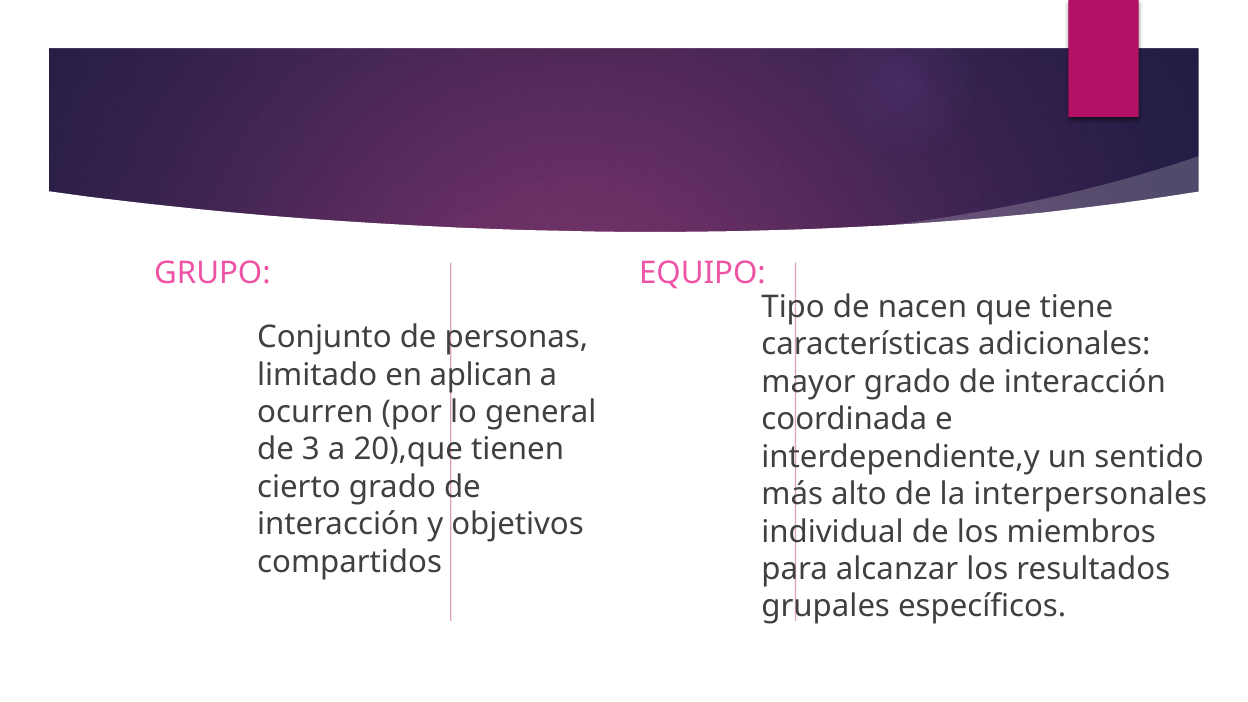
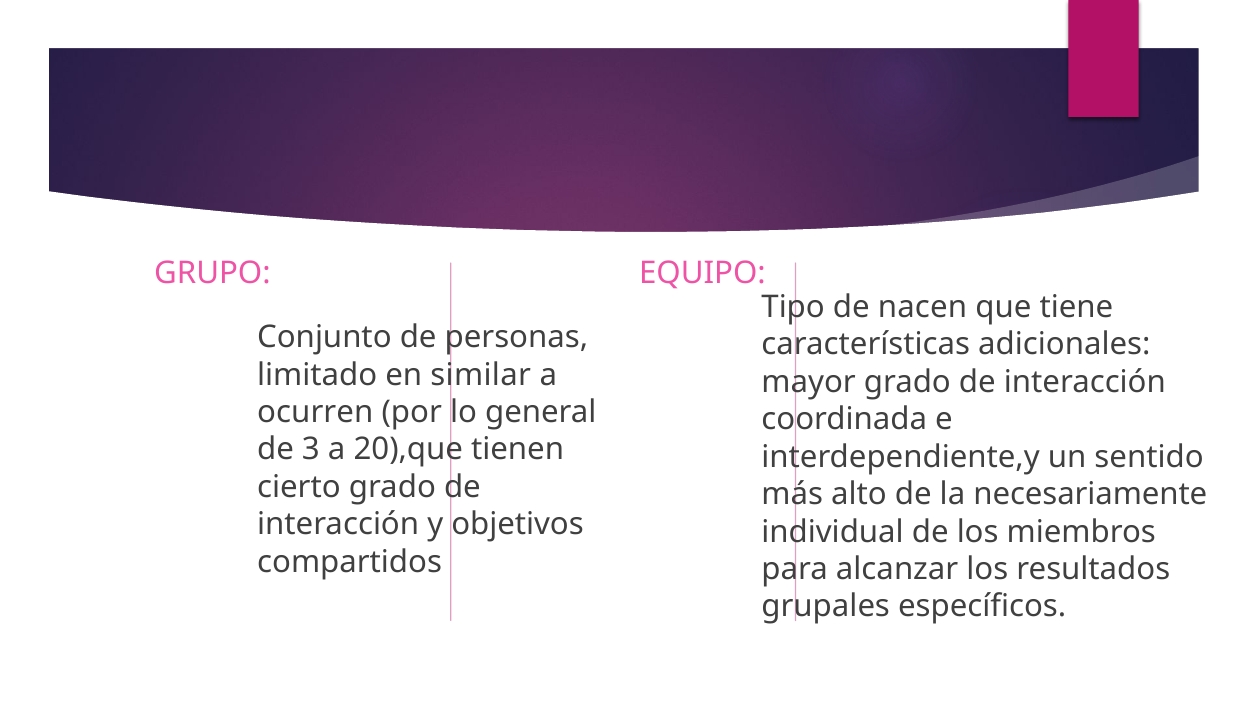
aplican: aplican -> similar
interpersonales: interpersonales -> necesariamente
